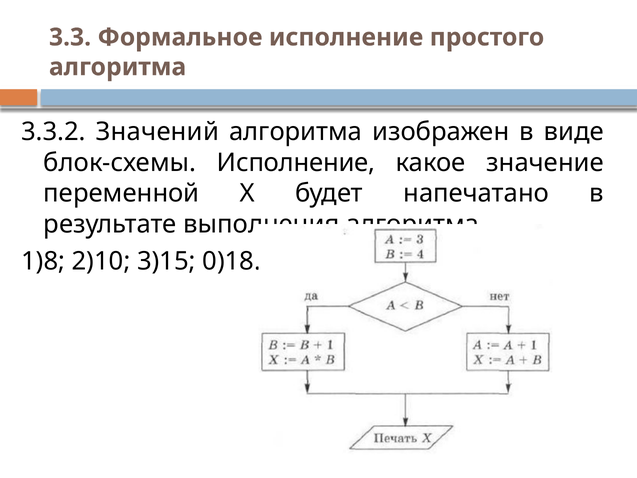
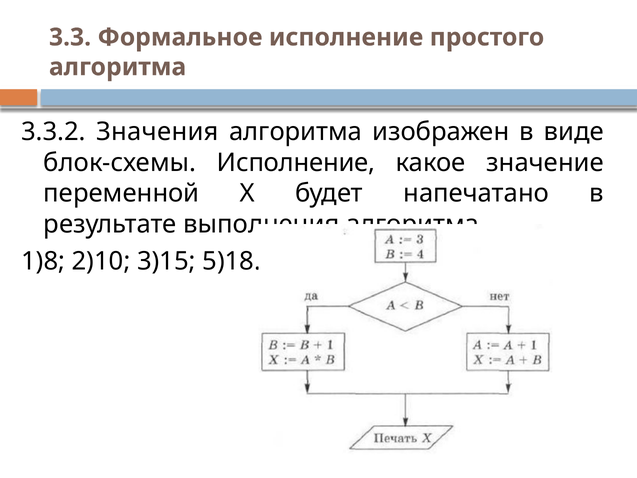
Значений: Значений -> Значения
0)18: 0)18 -> 5)18
